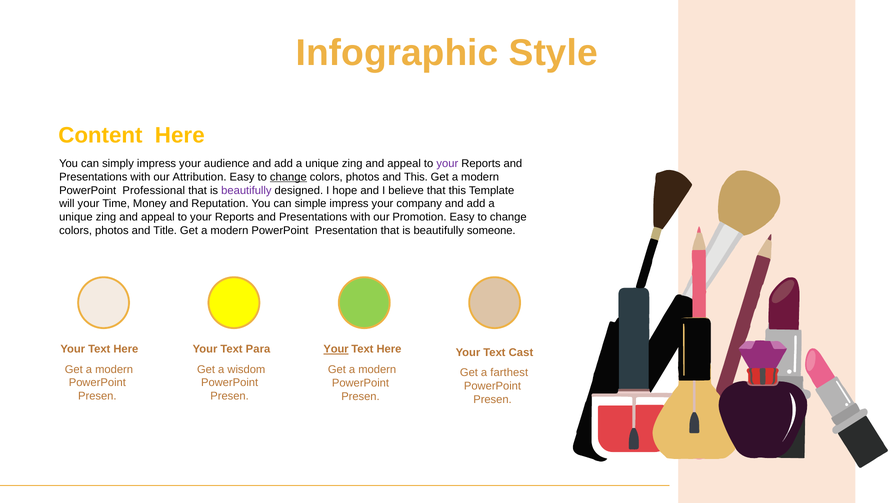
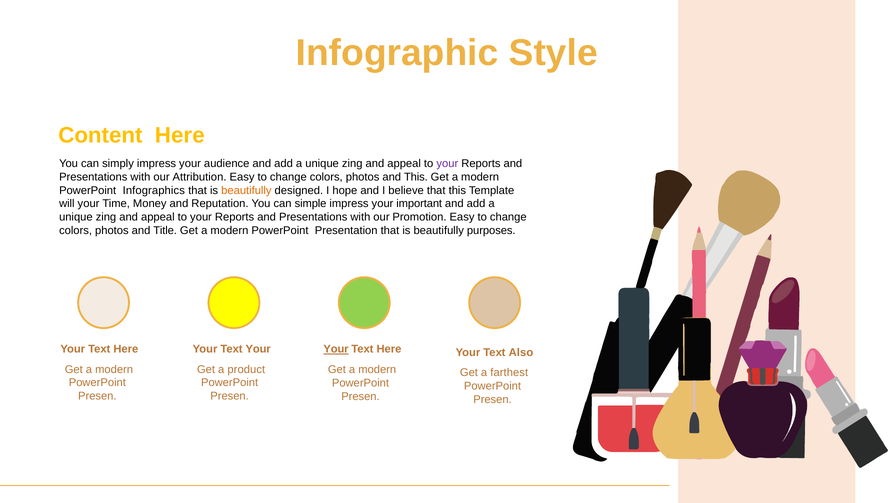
change at (288, 177) underline: present -> none
Professional: Professional -> Infographics
beautifully at (246, 190) colour: purple -> orange
company: company -> important
someone: someone -> purposes
Text Para: Para -> Your
Cast: Cast -> Also
wisdom: wisdom -> product
